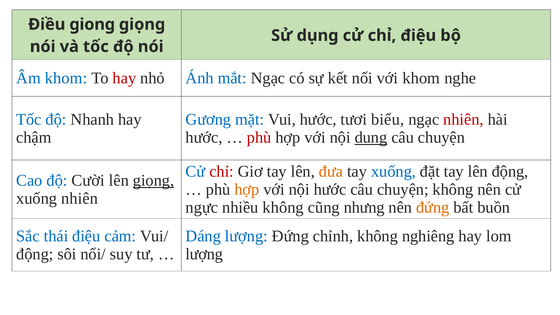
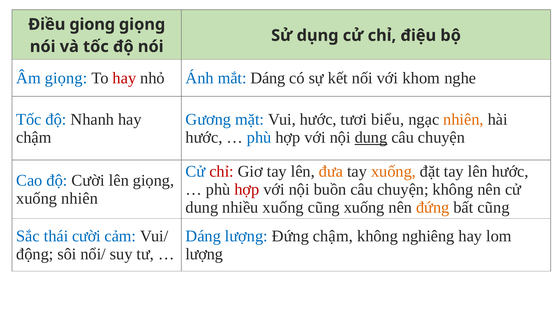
Âm khom: khom -> giọng
mắt Ngạc: Ngạc -> Dáng
nhiên at (463, 119) colour: red -> orange
phù at (259, 137) colour: red -> blue
xuống at (394, 171) colour: blue -> orange
lên động: động -> hước
giọng at (154, 180) underline: present -> none
hợp at (247, 189) colour: orange -> red
nội hước: hước -> buồn
ngực at (202, 207): ngực -> dung
nhiều không: không -> xuống
cũng nhưng: nhưng -> xuống
bất buồn: buồn -> cũng
thái điệu: điệu -> cười
Đứng chỉnh: chỉnh -> chậm
